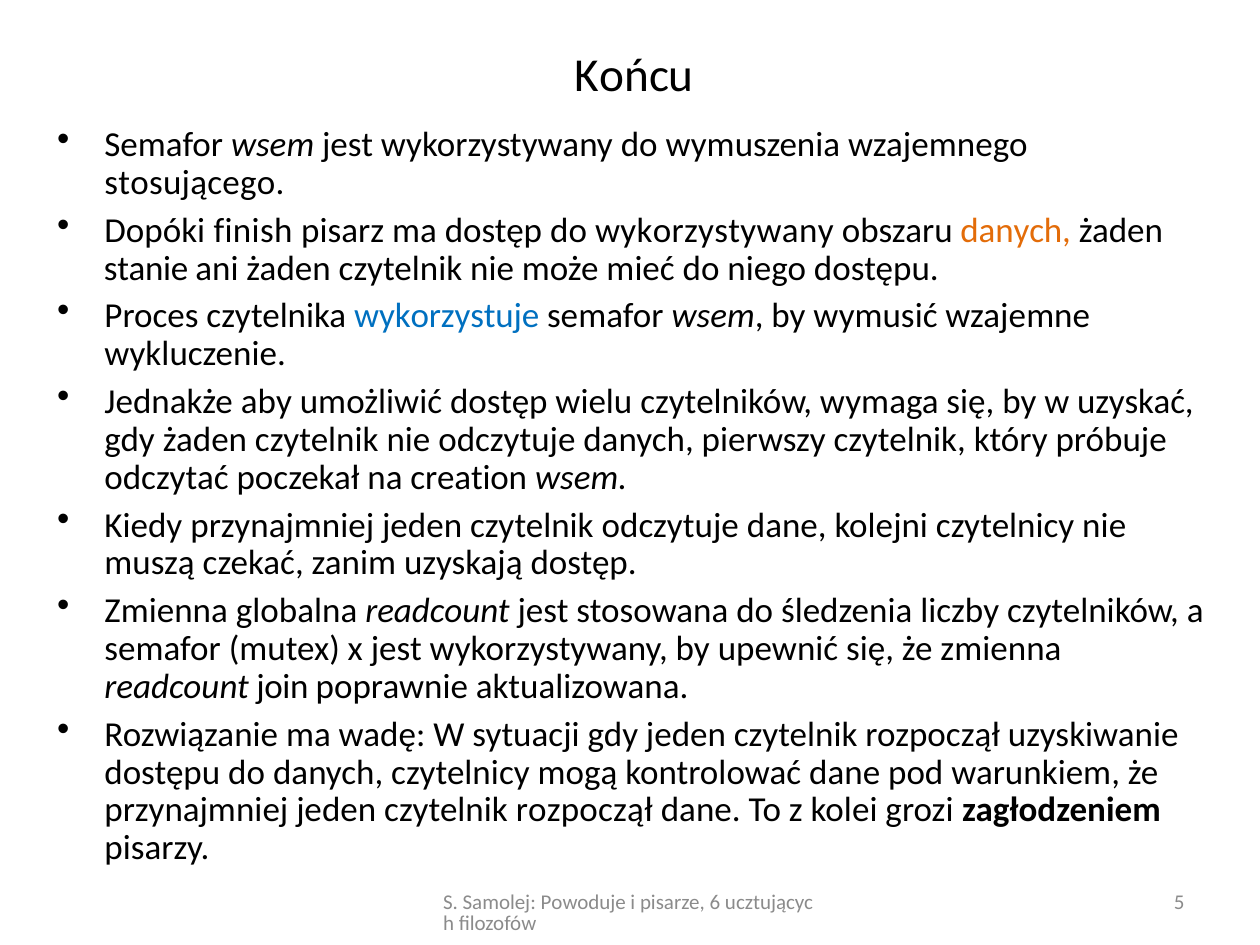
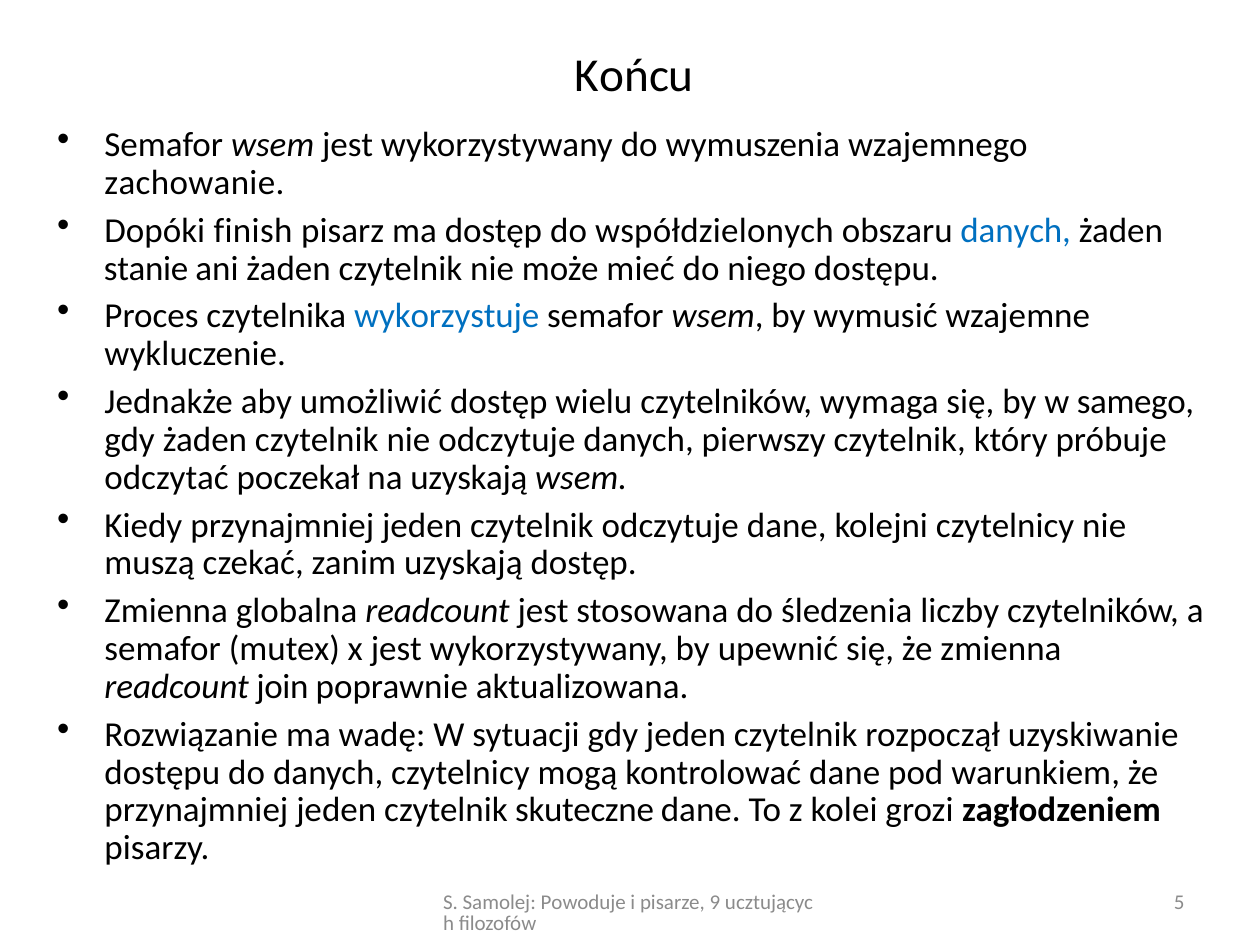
stosującego: stosującego -> zachowanie
do wykorzystywany: wykorzystywany -> współdzielonych
danych at (1016, 231) colour: orange -> blue
uzyskać: uzyskać -> samego
na creation: creation -> uzyskają
przynajmniej jeden czytelnik rozpoczął: rozpoczął -> skuteczne
6: 6 -> 9
